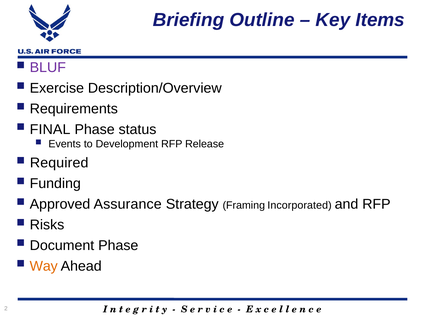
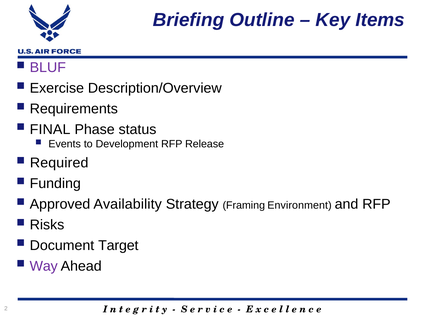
Assurance: Assurance -> Availability
Incorporated: Incorporated -> Environment
Document Phase: Phase -> Target
Way colour: orange -> purple
